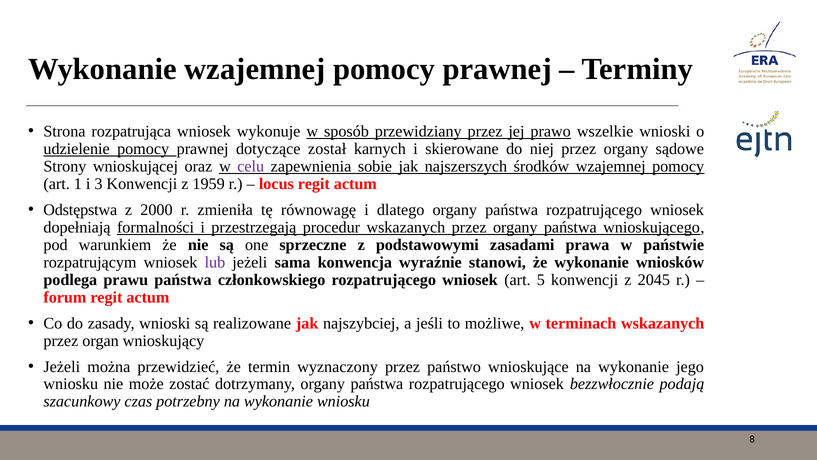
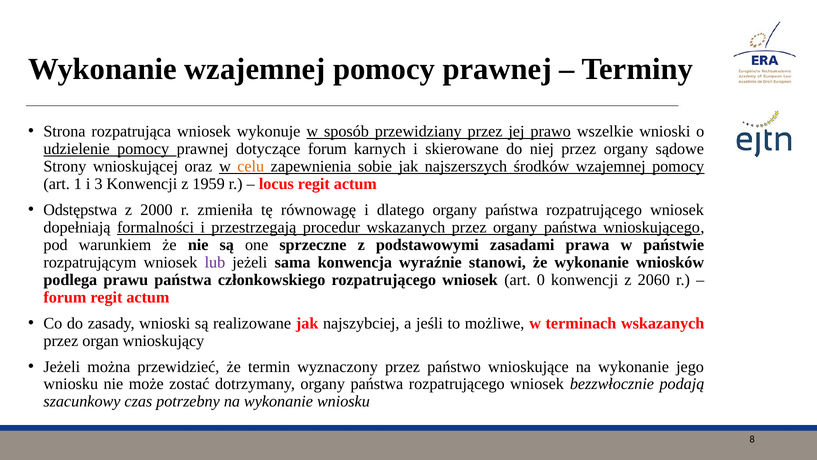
dotyczące został: został -> forum
celu colour: purple -> orange
5: 5 -> 0
2045: 2045 -> 2060
